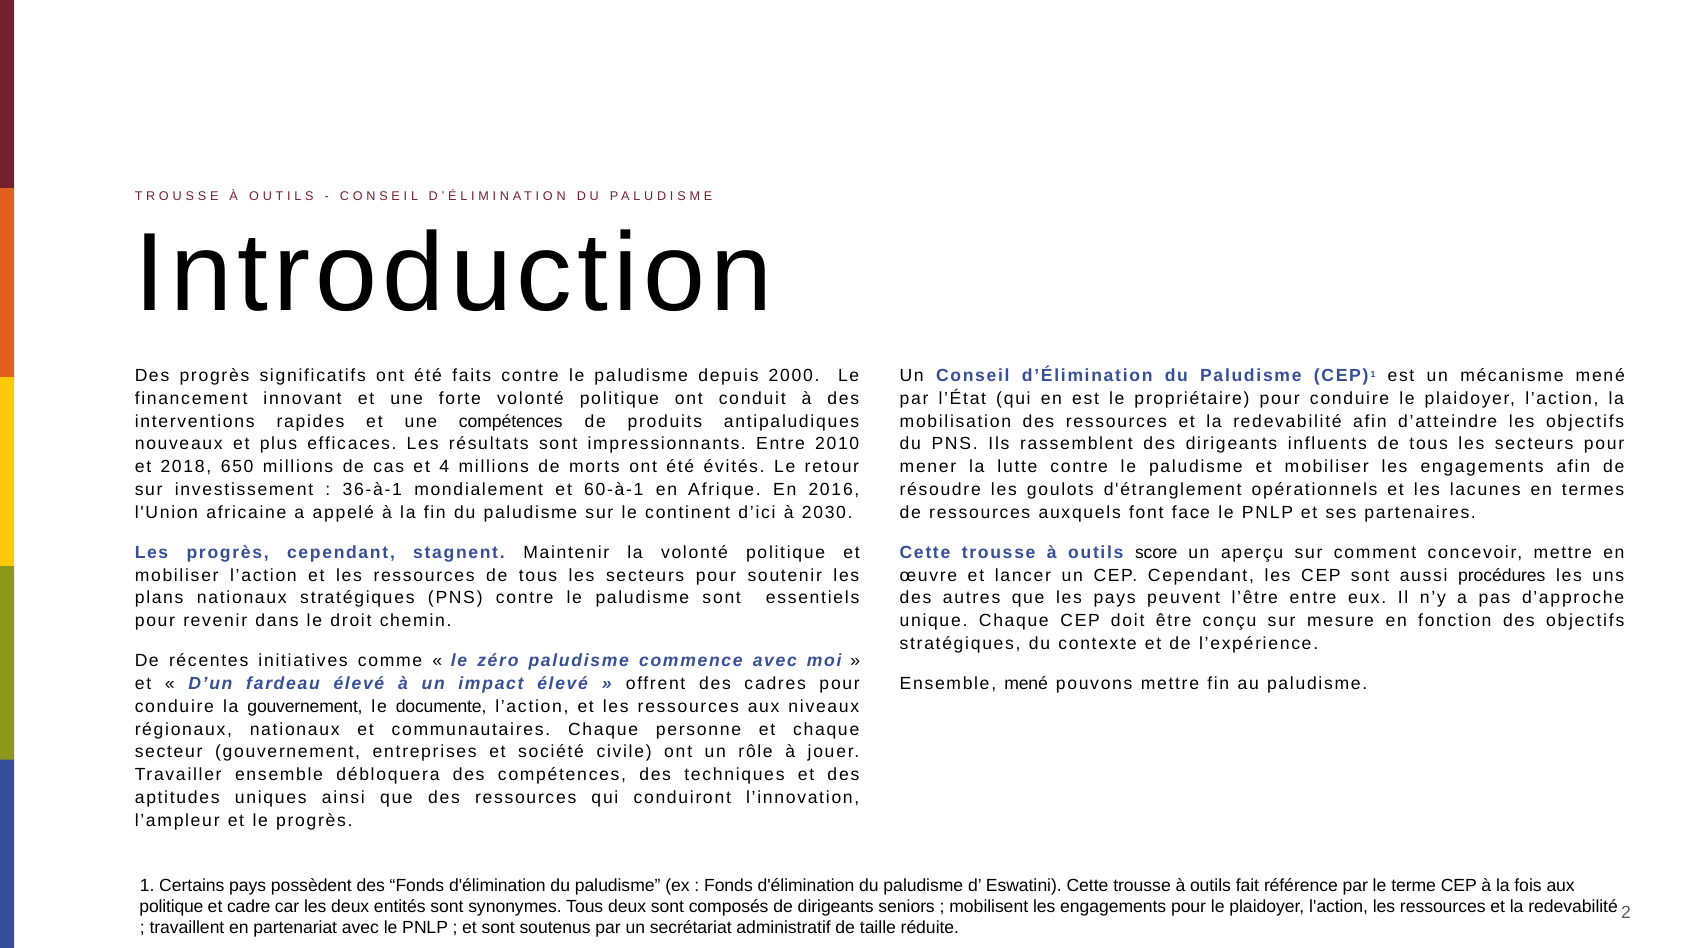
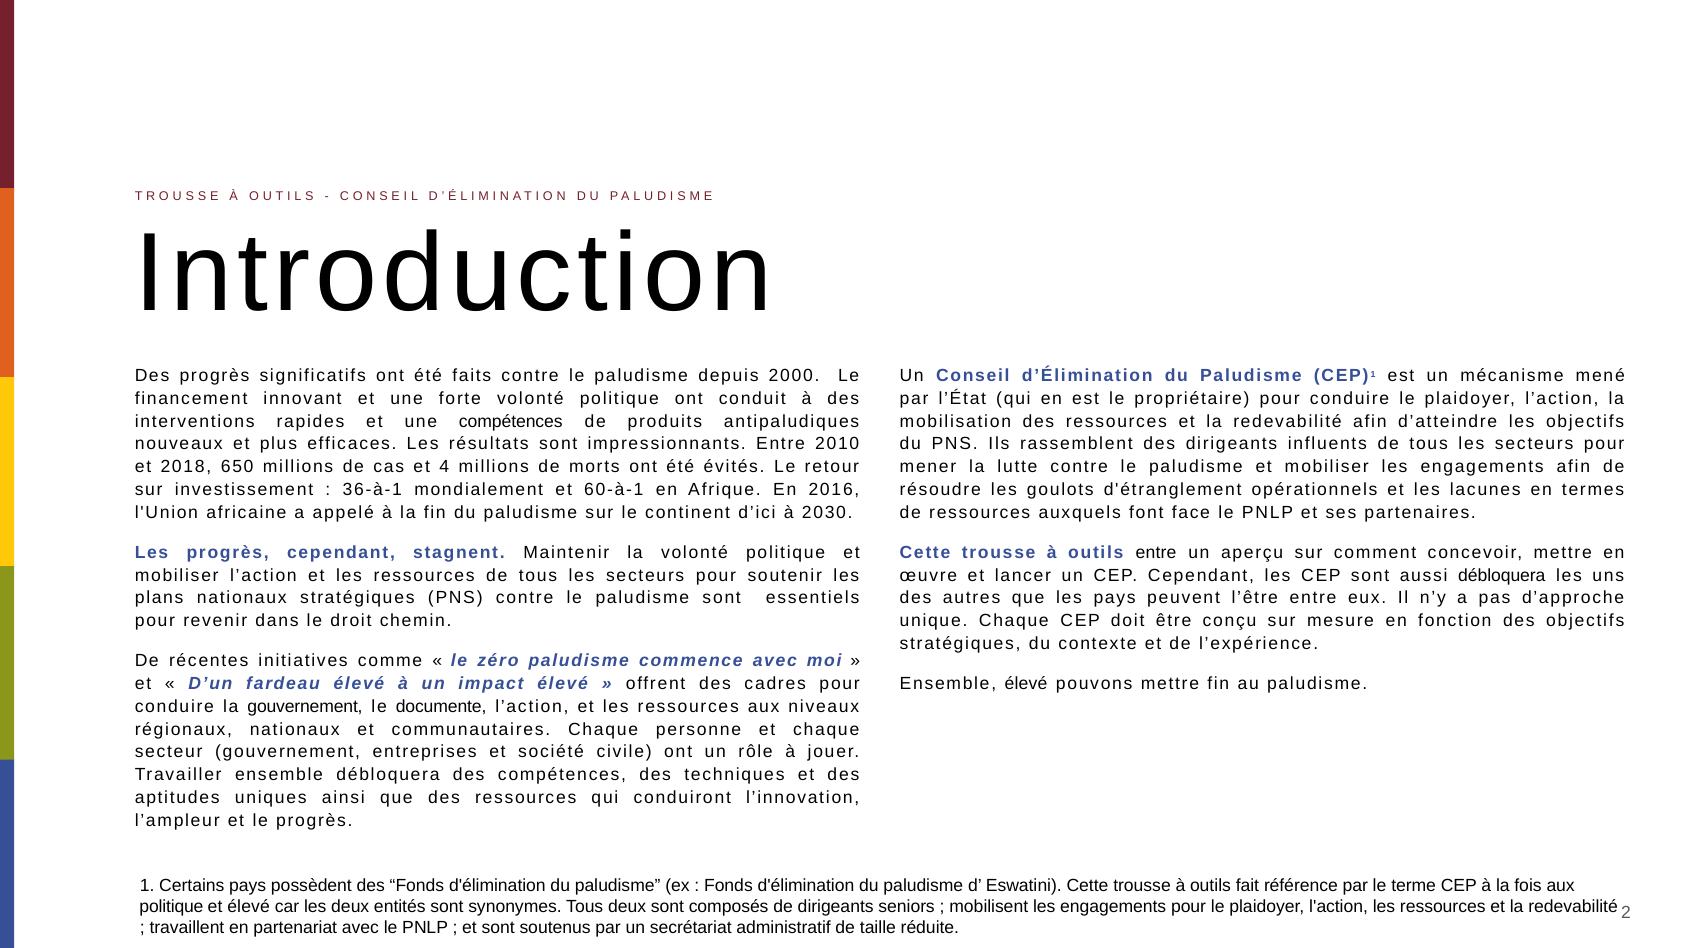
outils score: score -> entre
aussi procédures: procédures -> débloquera
Ensemble mené: mené -> élevé
et cadre: cadre -> élevé
